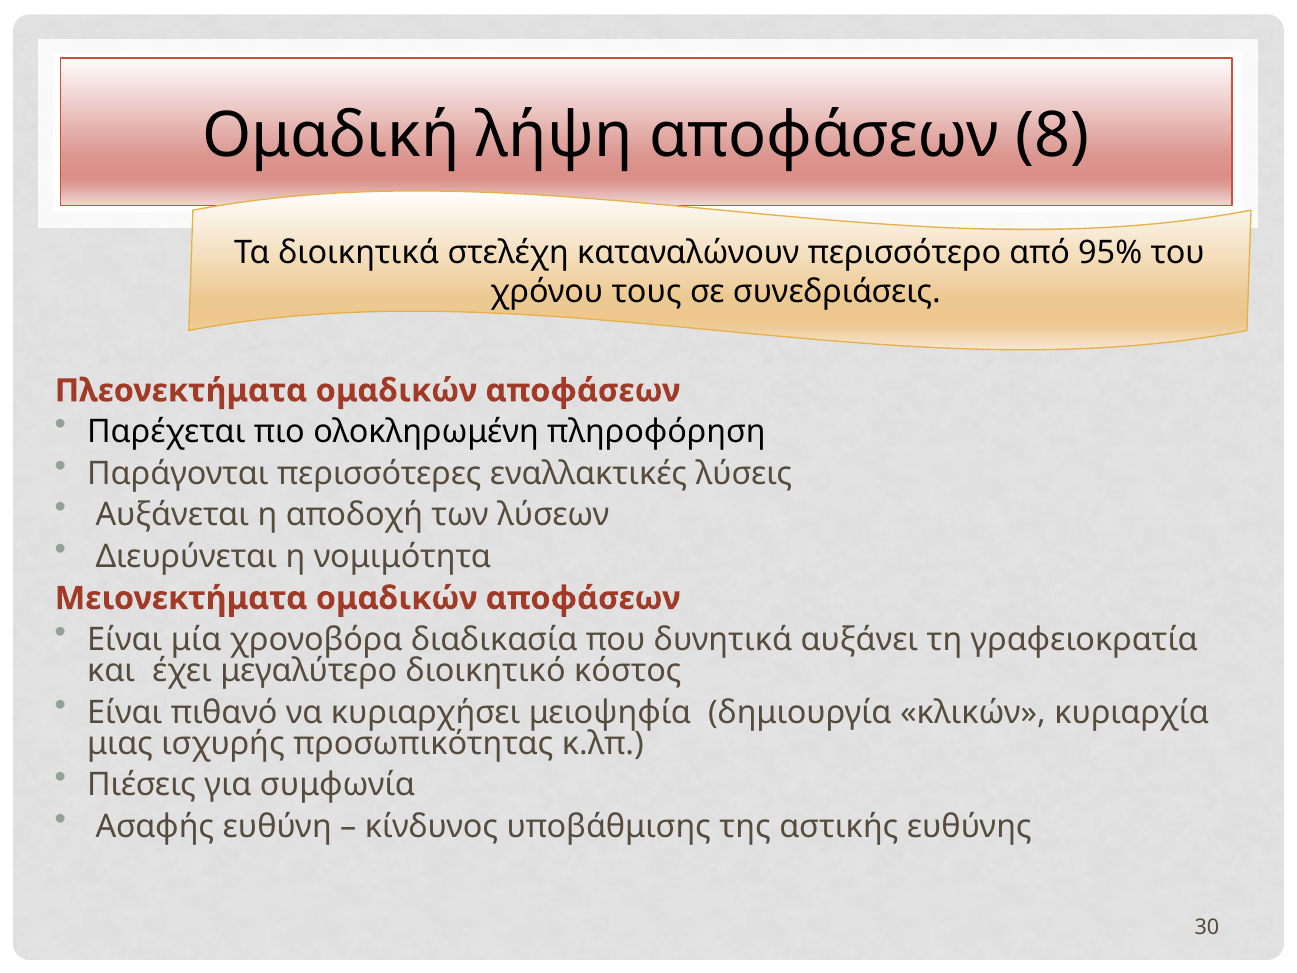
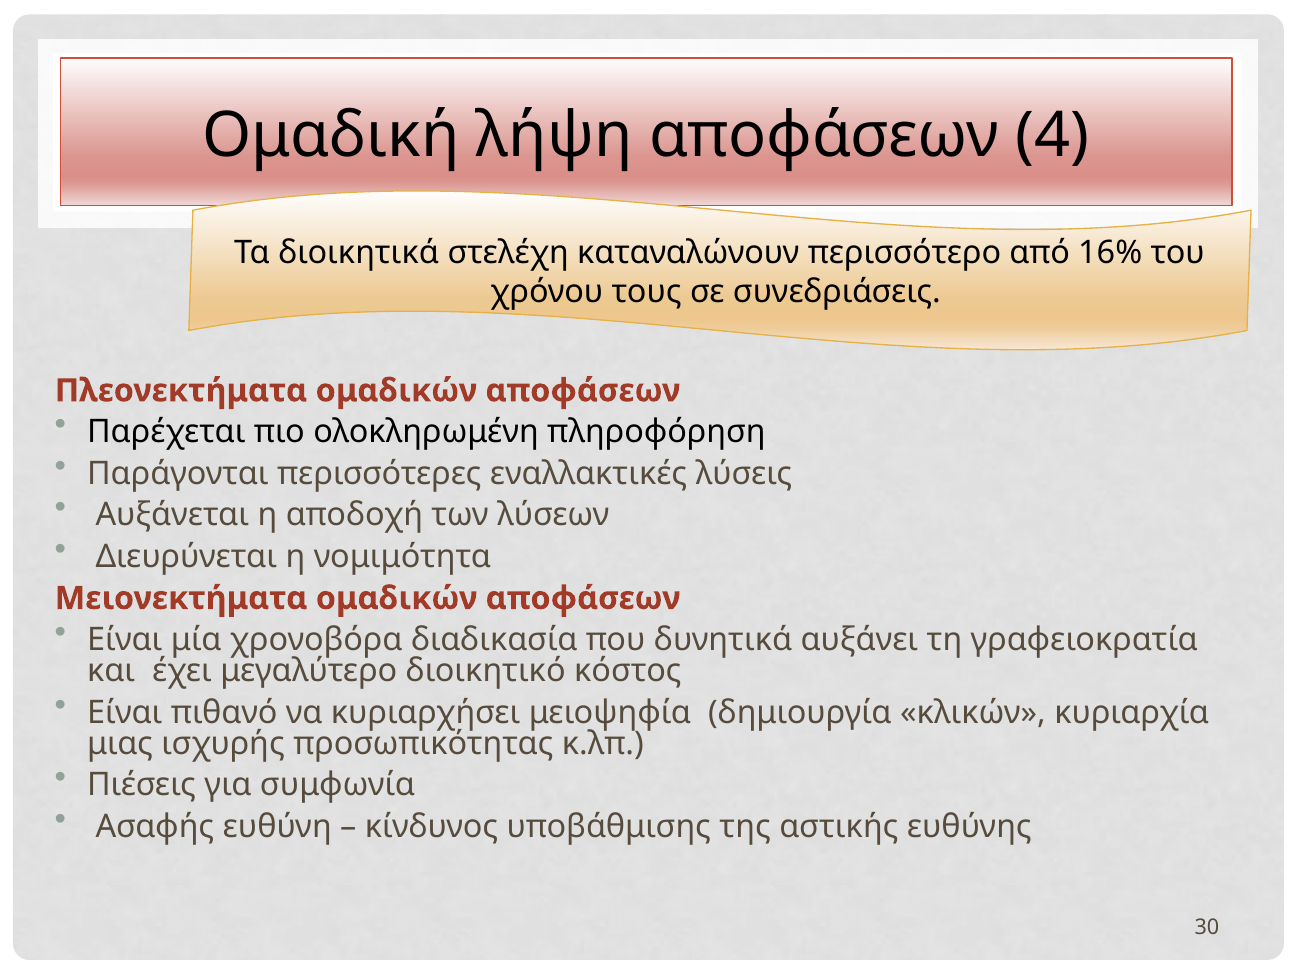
8: 8 -> 4
95%: 95% -> 16%
